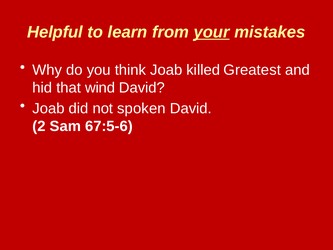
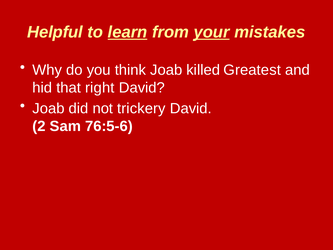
learn underline: none -> present
wind: wind -> right
spoken: spoken -> trickery
67:5-6: 67:5-6 -> 76:5-6
